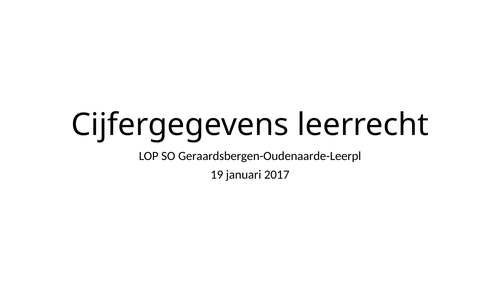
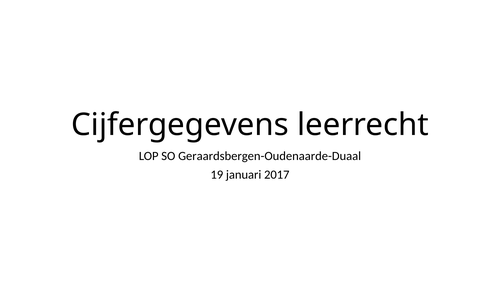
Geraardsbergen-Oudenaarde-Leerpl: Geraardsbergen-Oudenaarde-Leerpl -> Geraardsbergen-Oudenaarde-Duaal
